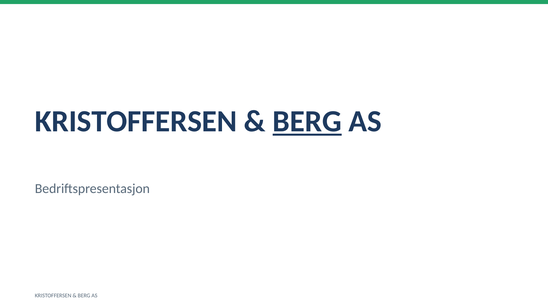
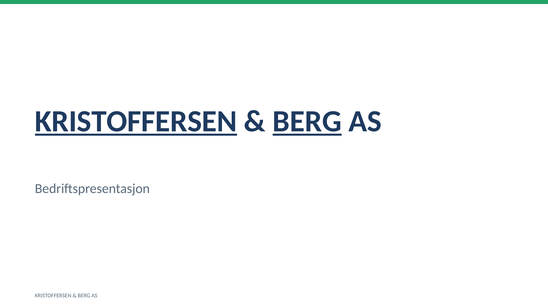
KRISTOFFERSEN at (136, 122) underline: none -> present
